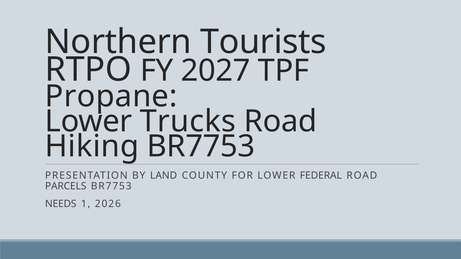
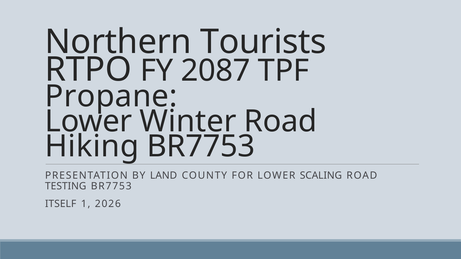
2027: 2027 -> 2087
Trucks: Trucks -> Winter
FEDERAL: FEDERAL -> SCALING
PARCELS: PARCELS -> TESTING
NEEDS: NEEDS -> ITSELF
